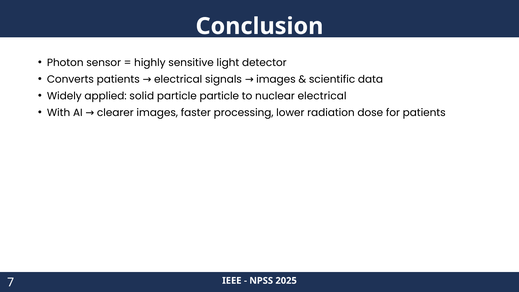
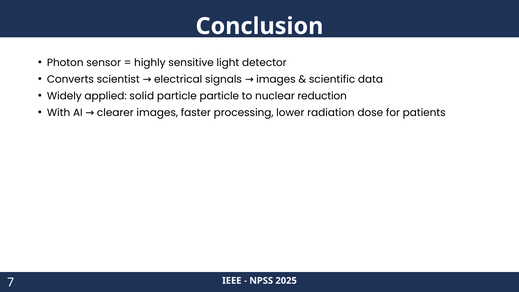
Converts patients: patients -> scientist
nuclear electrical: electrical -> reduction
